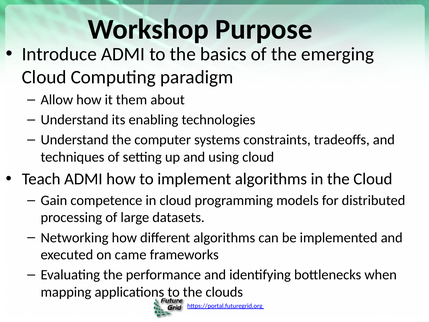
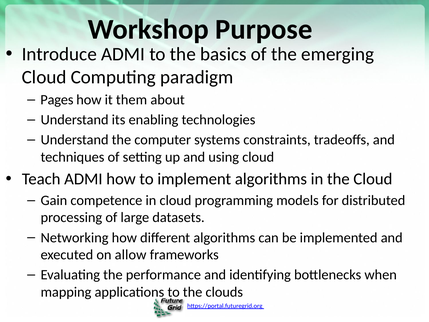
Allow: Allow -> Pages
came: came -> allow
